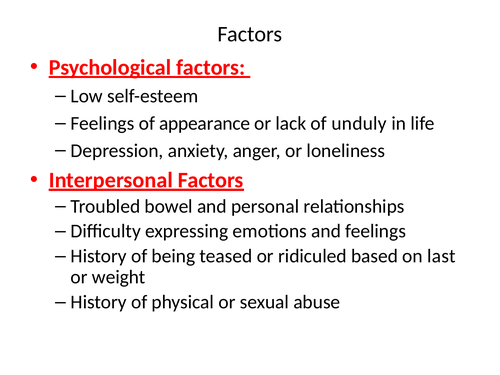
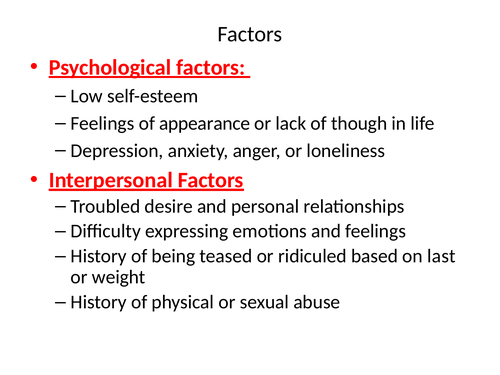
unduly: unduly -> though
bowel: bowel -> desire
